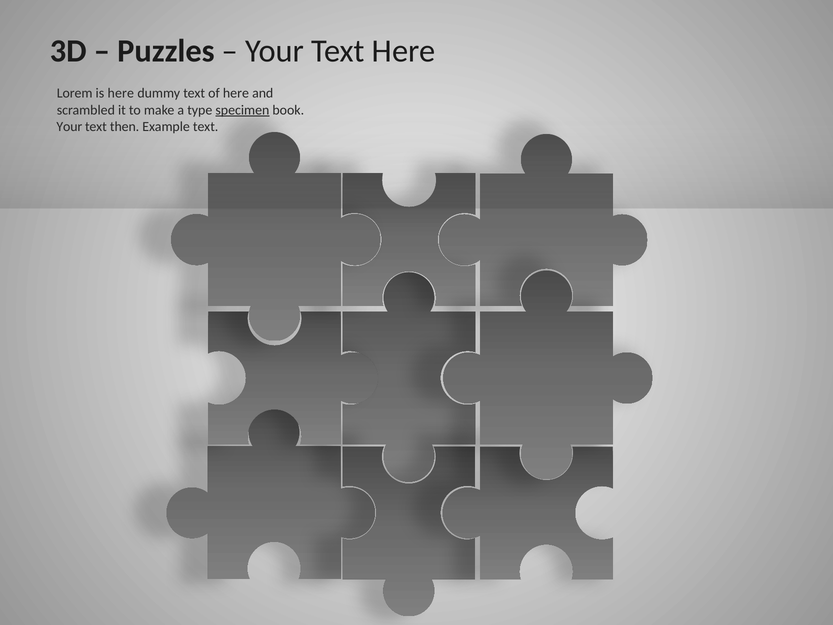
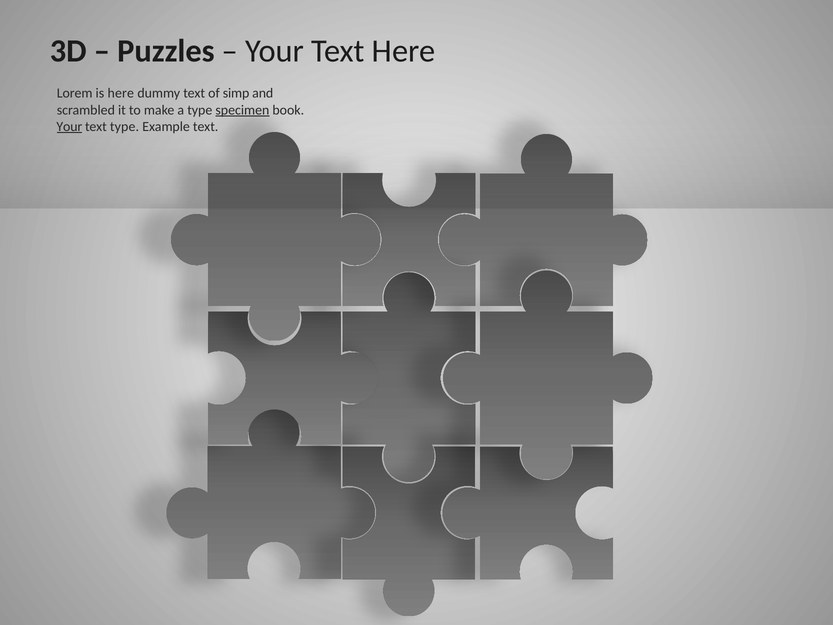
of here: here -> simp
Your at (69, 127) underline: none -> present
text then: then -> type
